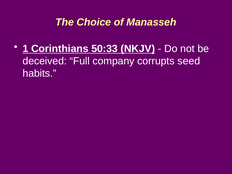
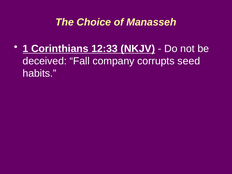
50:33: 50:33 -> 12:33
Full: Full -> Fall
